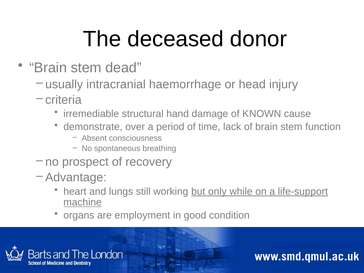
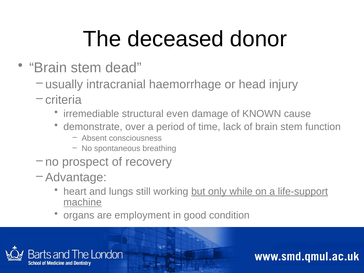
hand: hand -> even
